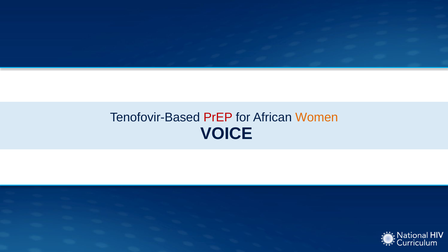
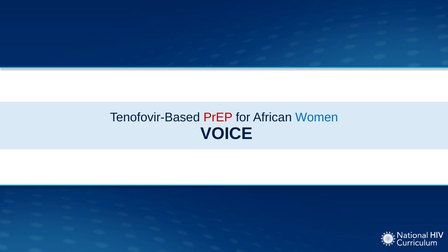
Women colour: orange -> blue
